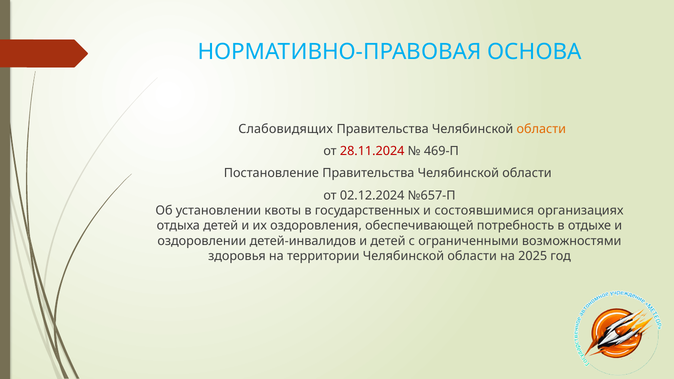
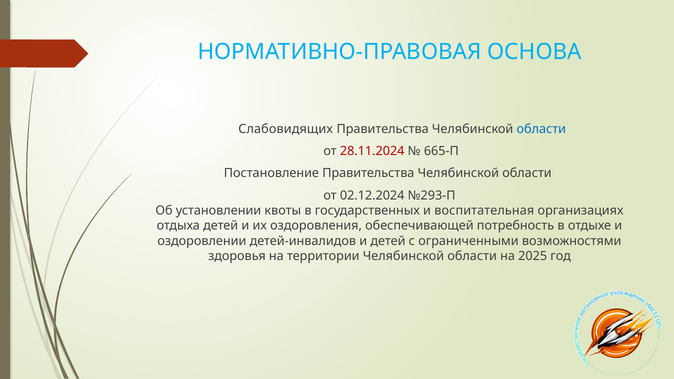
области at (541, 129) colour: orange -> blue
469-П: 469-П -> 665-П
№657-П: №657-П -> №293-П
состоявшимися: состоявшимися -> воспитательная
